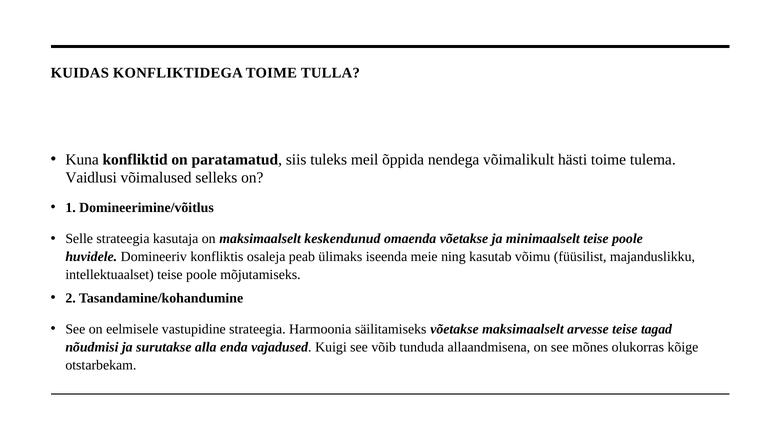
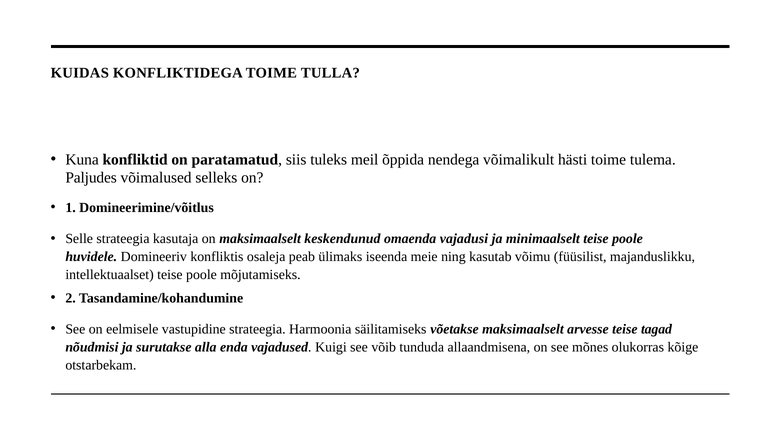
Vaidlusi: Vaidlusi -> Paljudes
omaenda võetakse: võetakse -> vajadusi
